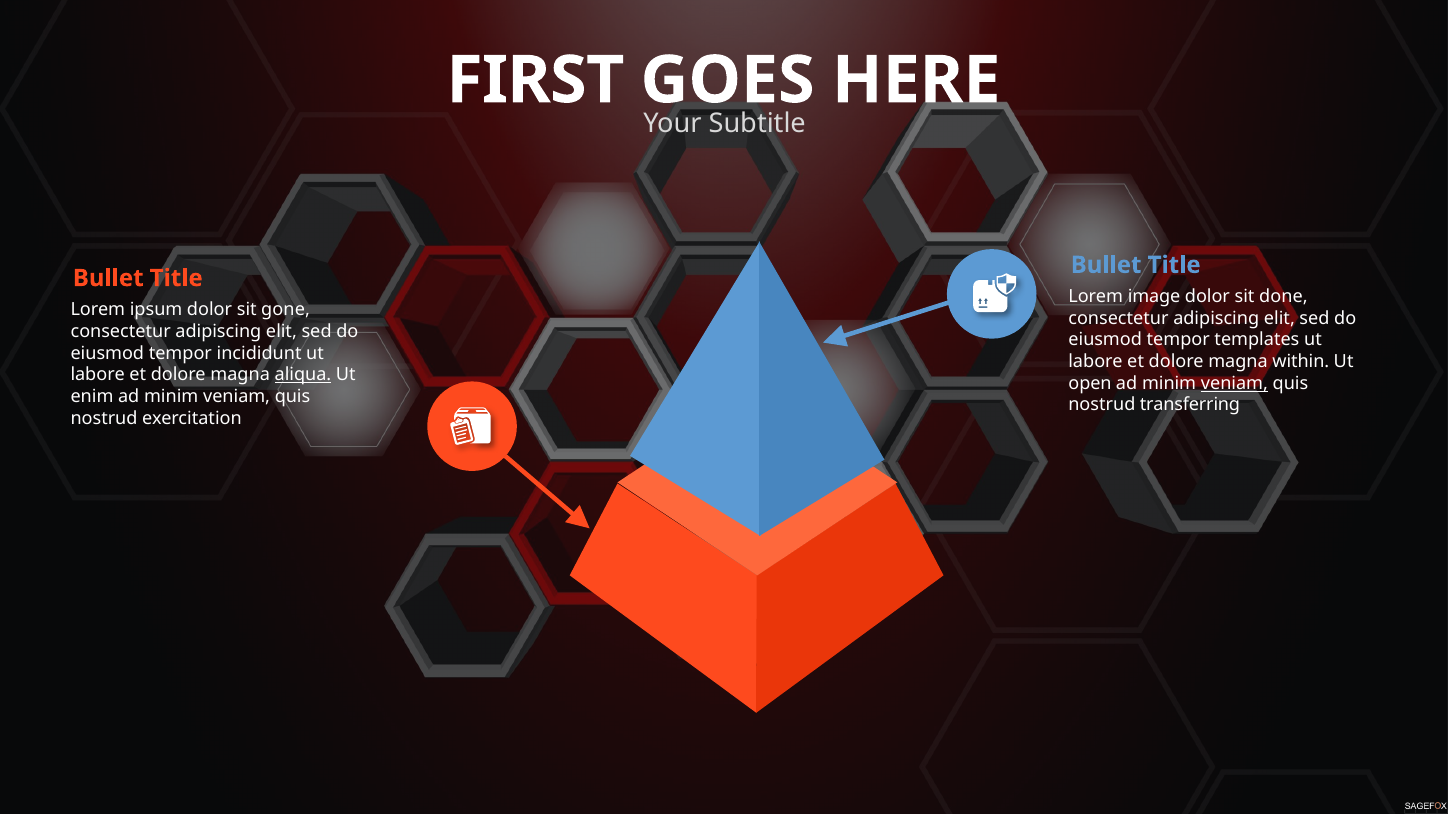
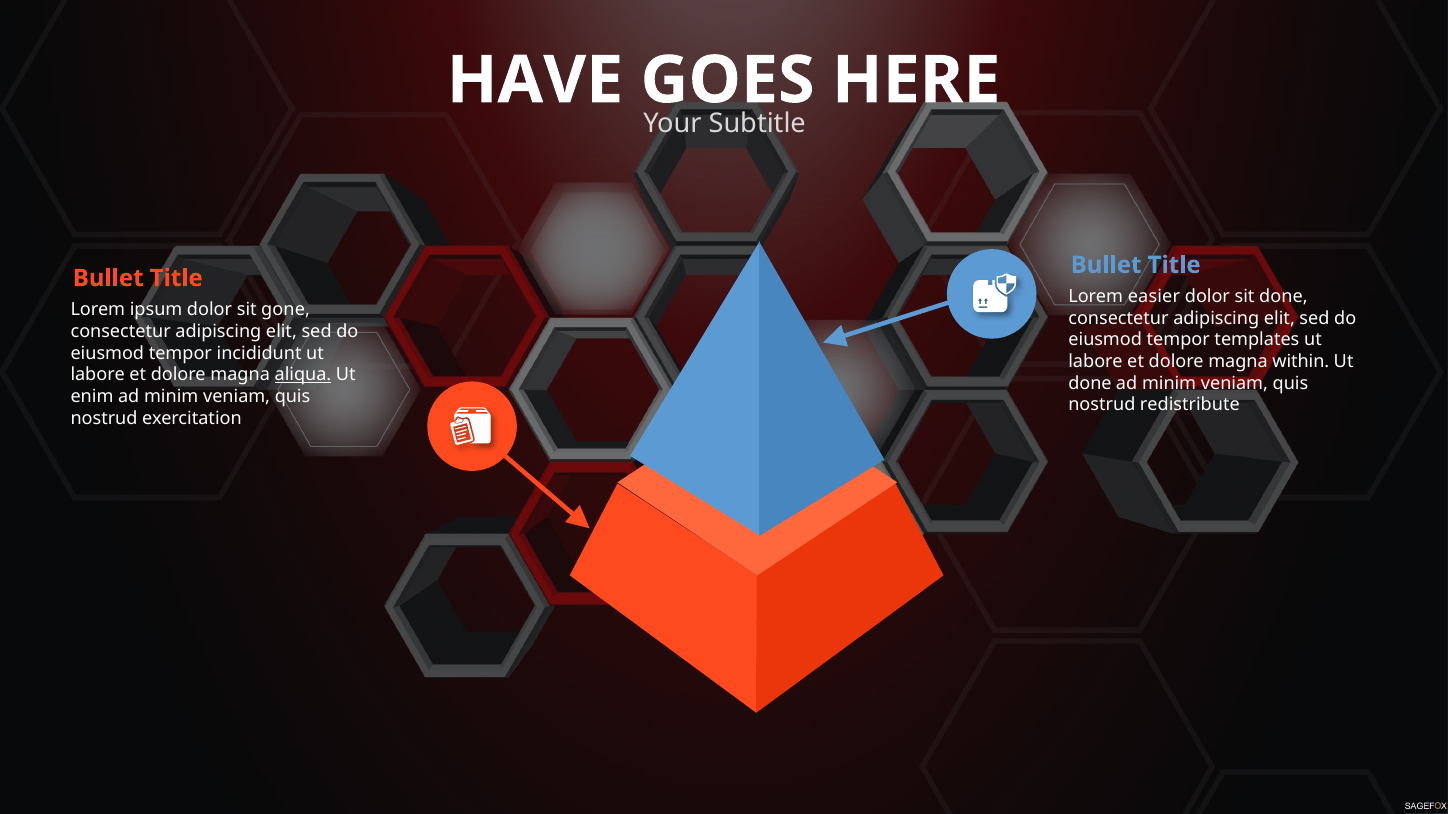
FIRST: FIRST -> HAVE
image: image -> easier
open at (1090, 384): open -> done
veniam at (1234, 384) underline: present -> none
transferring: transferring -> redistribute
